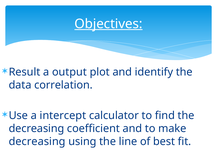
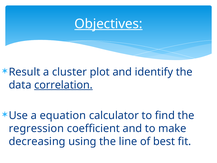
output: output -> cluster
correlation underline: none -> present
intercept: intercept -> equation
decreasing at (36, 128): decreasing -> regression
